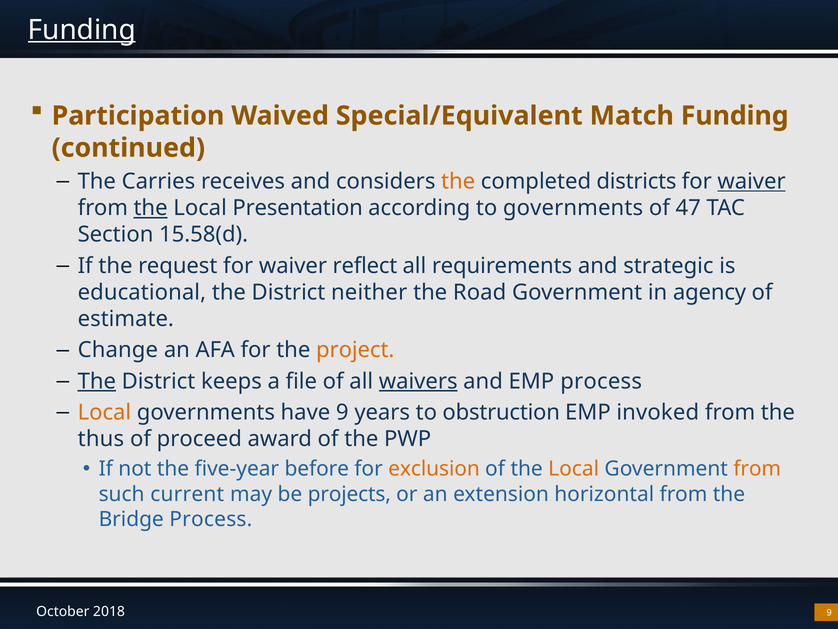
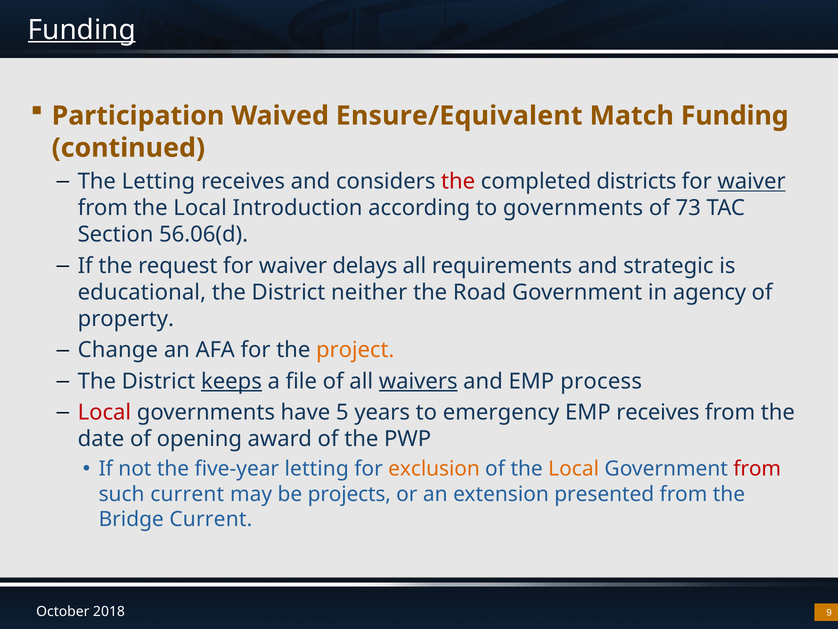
Special/Equivalent: Special/Equivalent -> Ensure/Equivalent
The Carries: Carries -> Letting
the at (458, 181) colour: orange -> red
the at (151, 208) underline: present -> none
Presentation: Presentation -> Introduction
47: 47 -> 73
15.58(d: 15.58(d -> 56.06(d
reflect: reflect -> delays
estimate: estimate -> property
The at (97, 381) underline: present -> none
keeps underline: none -> present
Local at (104, 412) colour: orange -> red
have 9: 9 -> 5
obstruction: obstruction -> emergency
EMP invoked: invoked -> receives
thus: thus -> date
proceed: proceed -> opening
five-year before: before -> letting
from at (757, 469) colour: orange -> red
horizontal: horizontal -> presented
Bridge Process: Process -> Current
